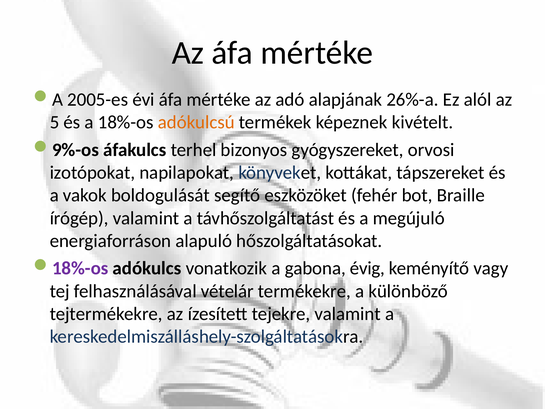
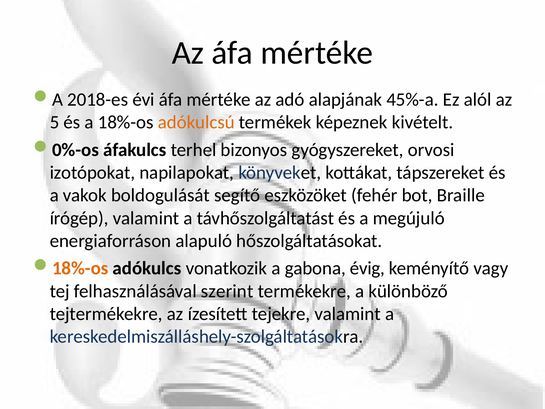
2005-es: 2005-es -> 2018-es
26%-a: 26%-a -> 45%-a
9%-os: 9%-os -> 0%-os
18%-os at (80, 268) colour: purple -> orange
vételár: vételár -> szerint
